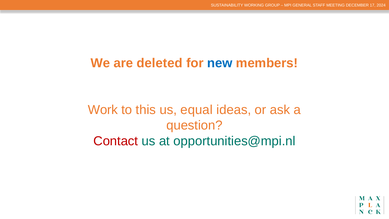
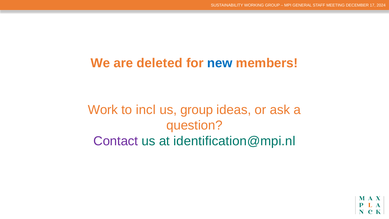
this: this -> incl
us equal: equal -> group
Contact colour: red -> purple
opportunities@mpi.nl: opportunities@mpi.nl -> identification@mpi.nl
